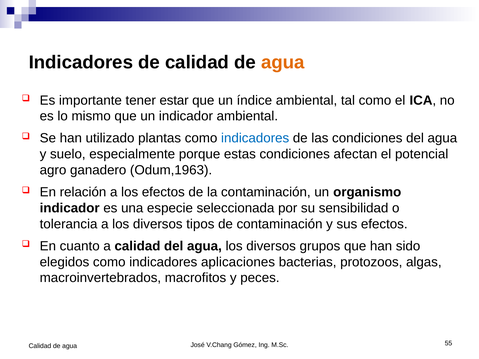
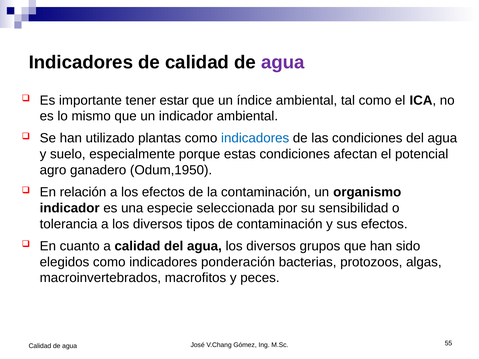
agua at (283, 62) colour: orange -> purple
Odum,1963: Odum,1963 -> Odum,1950
aplicaciones: aplicaciones -> ponderación
